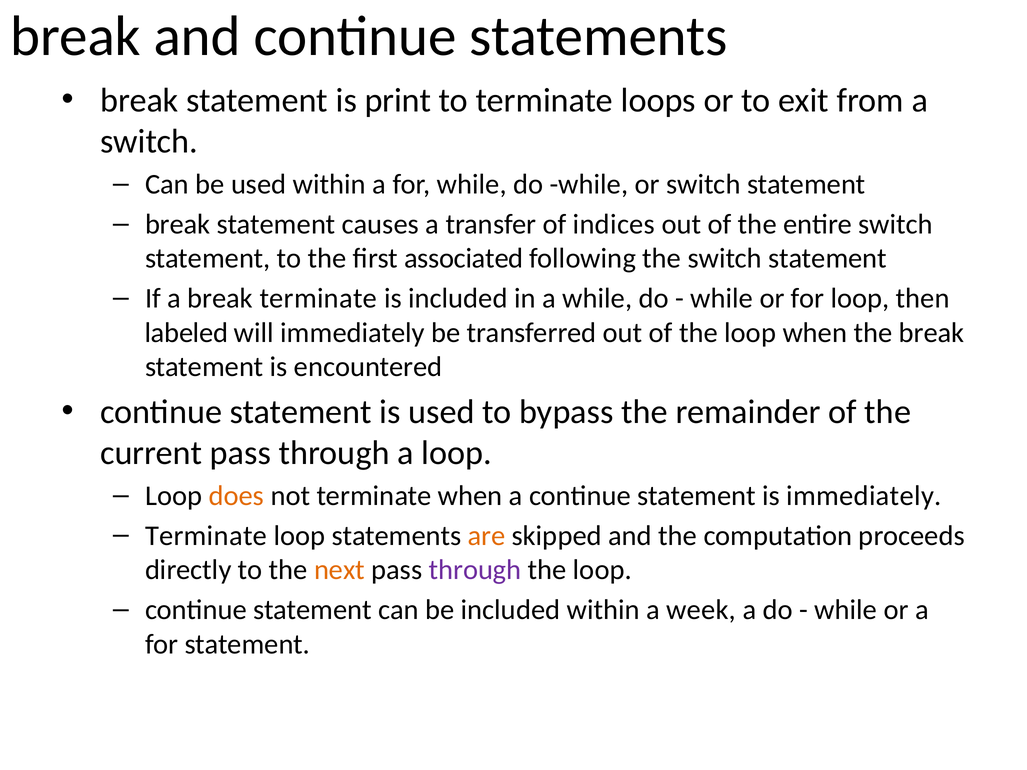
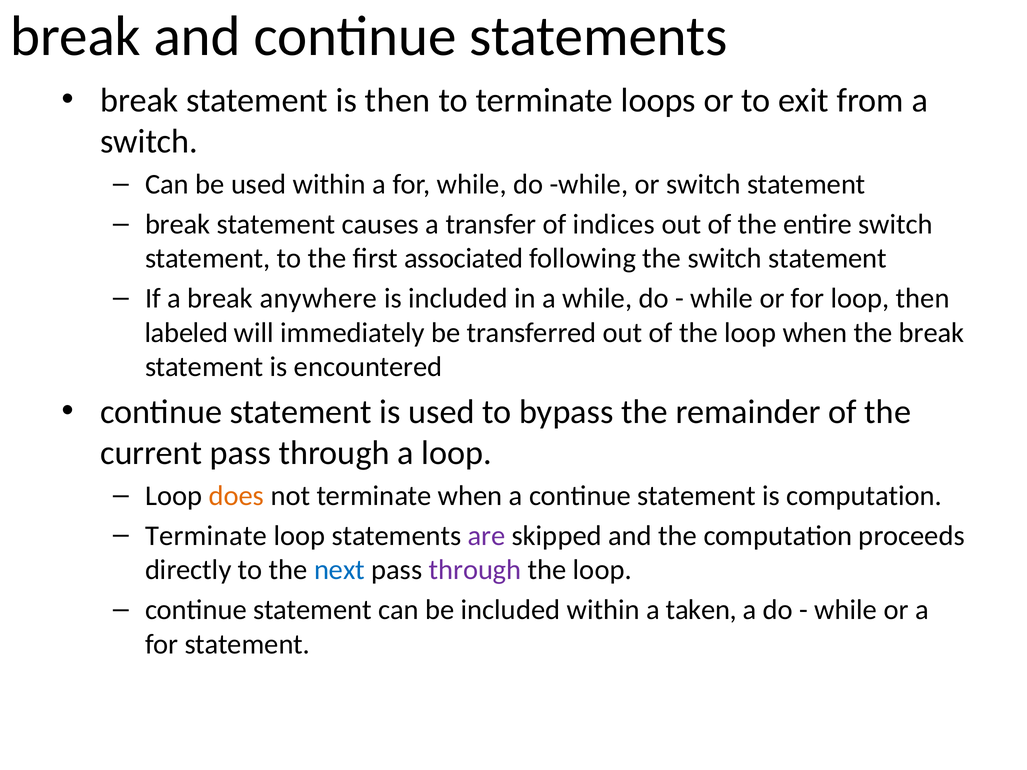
is print: print -> then
break terminate: terminate -> anywhere
is immediately: immediately -> computation
are colour: orange -> purple
next colour: orange -> blue
week: week -> taken
